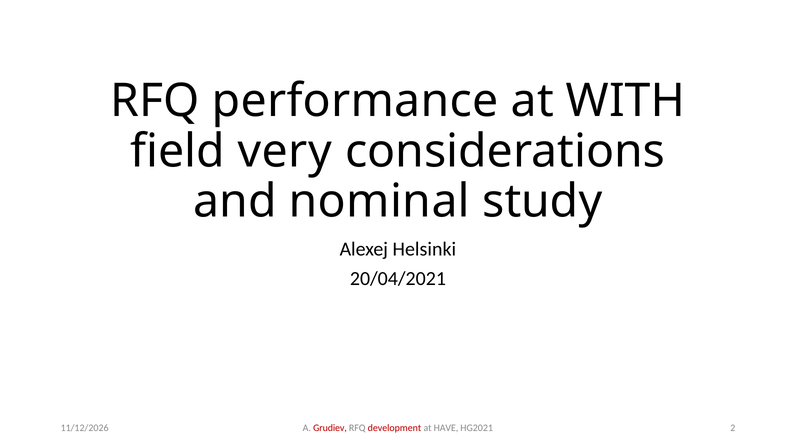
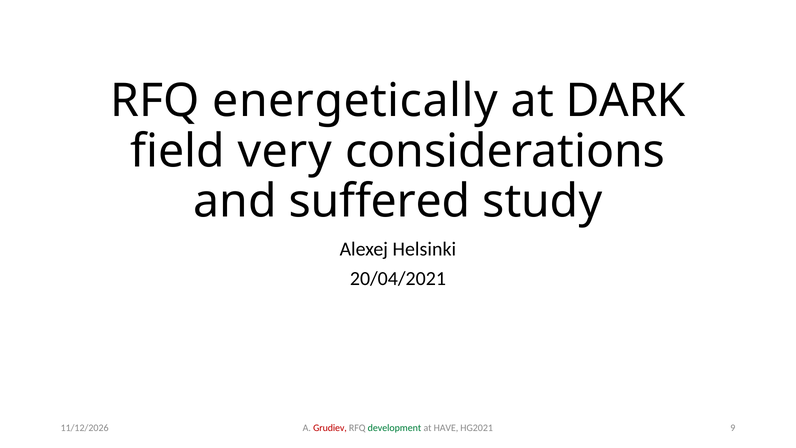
performance: performance -> energetically
WITH: WITH -> DARK
nominal: nominal -> suffered
development colour: red -> green
2: 2 -> 9
